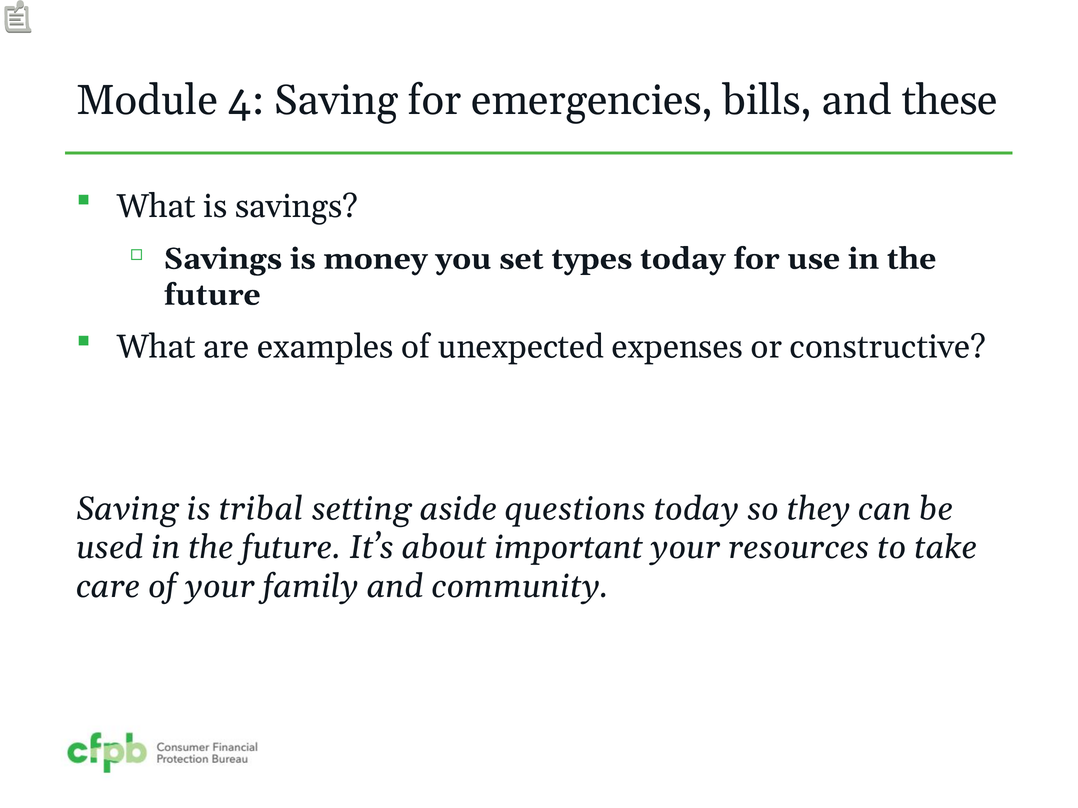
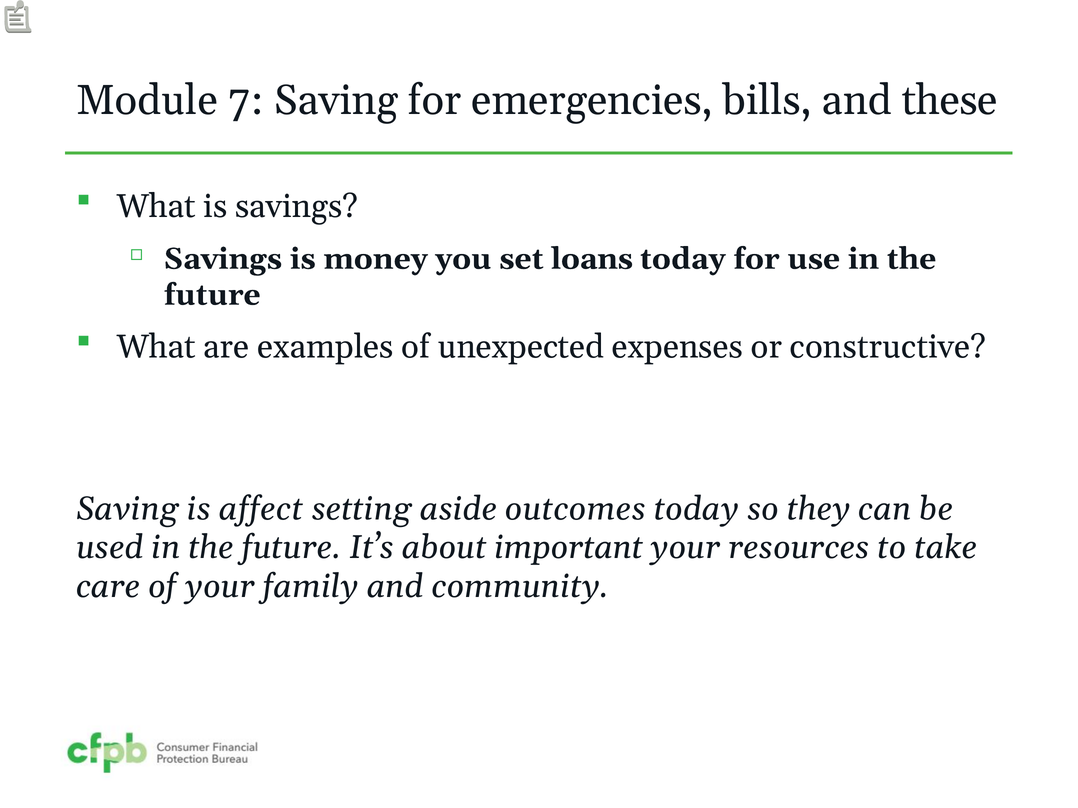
4: 4 -> 7
types: types -> loans
tribal: tribal -> affect
questions: questions -> outcomes
